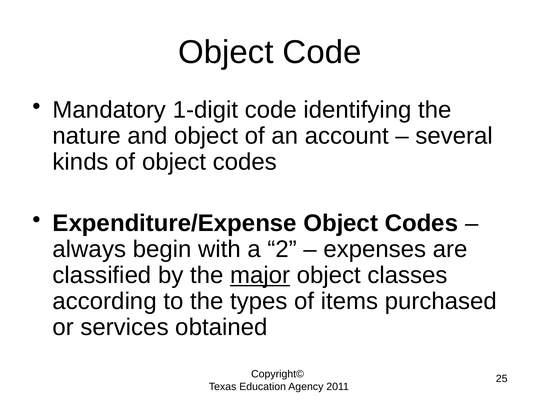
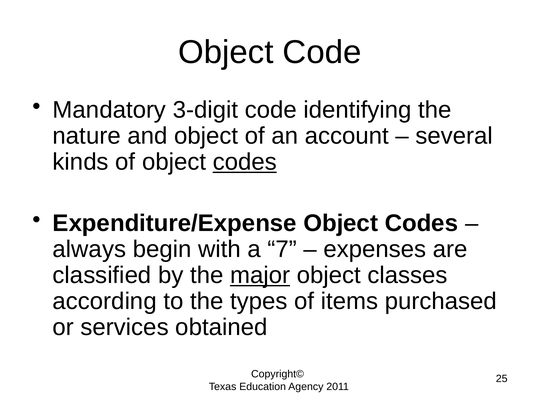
1-digit: 1-digit -> 3-digit
codes at (245, 162) underline: none -> present
2: 2 -> 7
